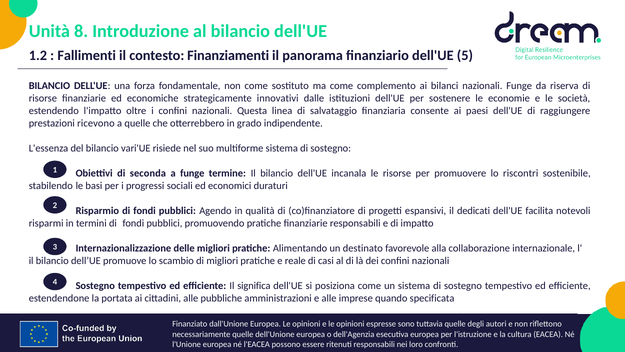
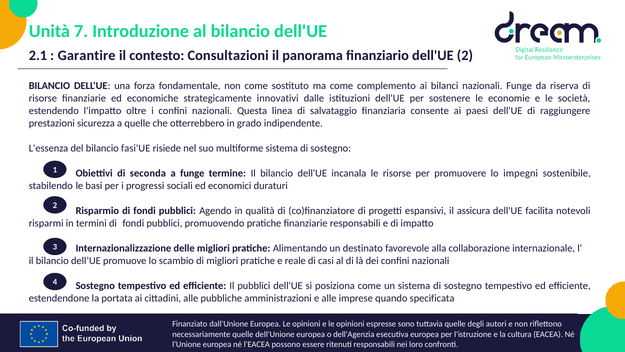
8: 8 -> 7
1.2: 1.2 -> 2.1
Fallimenti: Fallimenti -> Garantire
Finanziamenti: Finanziamenti -> Consultazioni
dell'UE 5: 5 -> 2
ricevono: ricevono -> sicurezza
vari'UE: vari'UE -> fasi'UE
riscontri: riscontri -> impegni
dedicati: dedicati -> assicura
Il significa: significa -> pubblici
